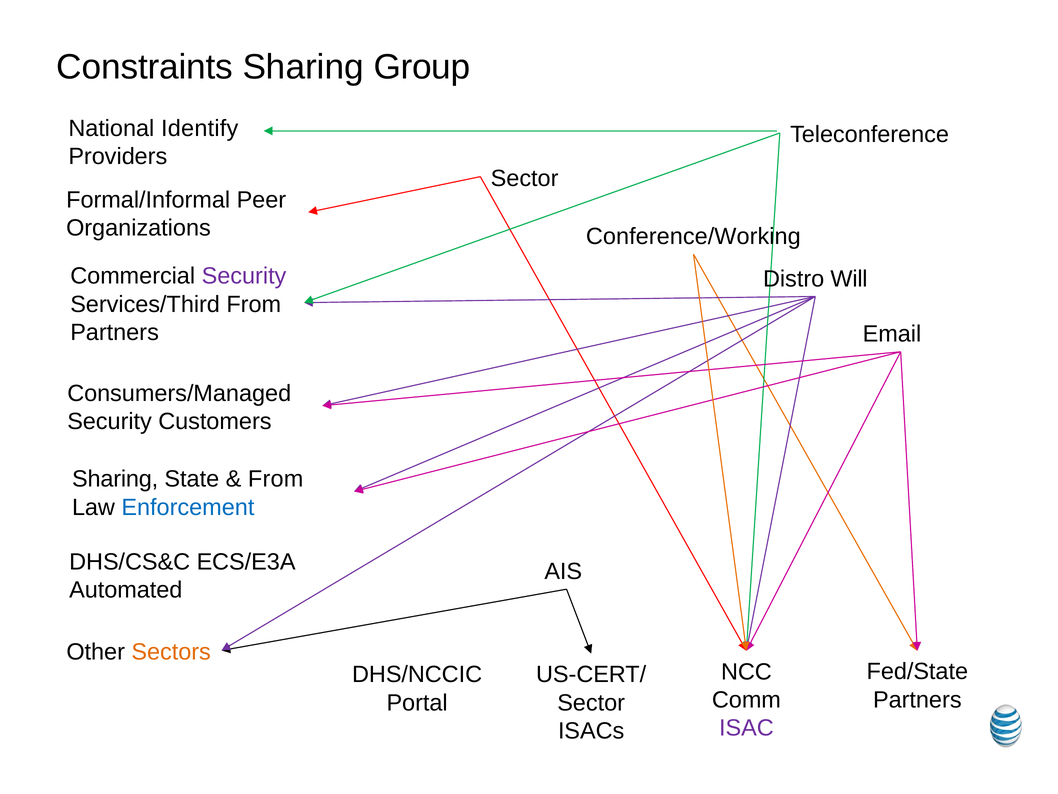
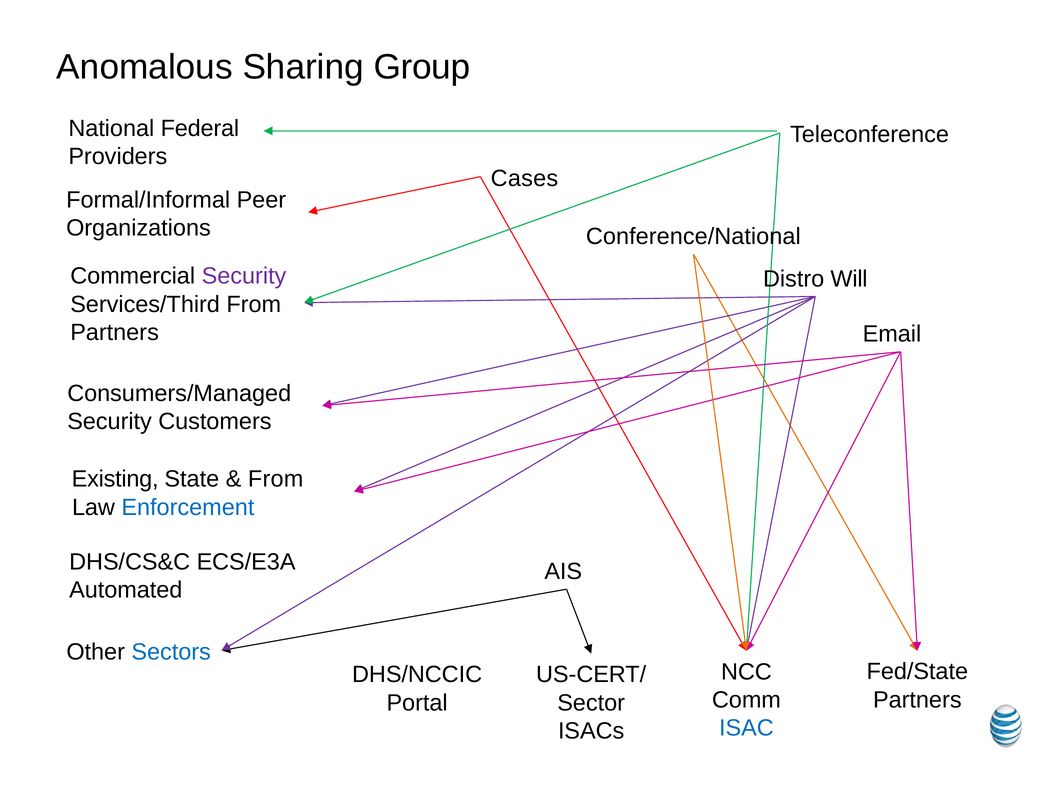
Constraints: Constraints -> Anomalous
Identify: Identify -> Federal
Sector at (525, 178): Sector -> Cases
Conference/Working: Conference/Working -> Conference/National
Sharing at (115, 479): Sharing -> Existing
Sectors colour: orange -> blue
ISAC colour: purple -> blue
